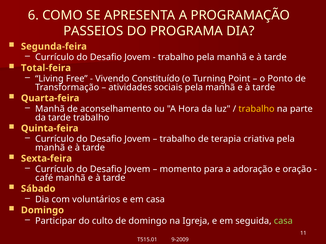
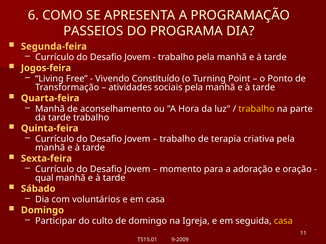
Total-feira: Total-feira -> Jogos-feira
café: café -> qual
casa at (283, 221) colour: light green -> yellow
